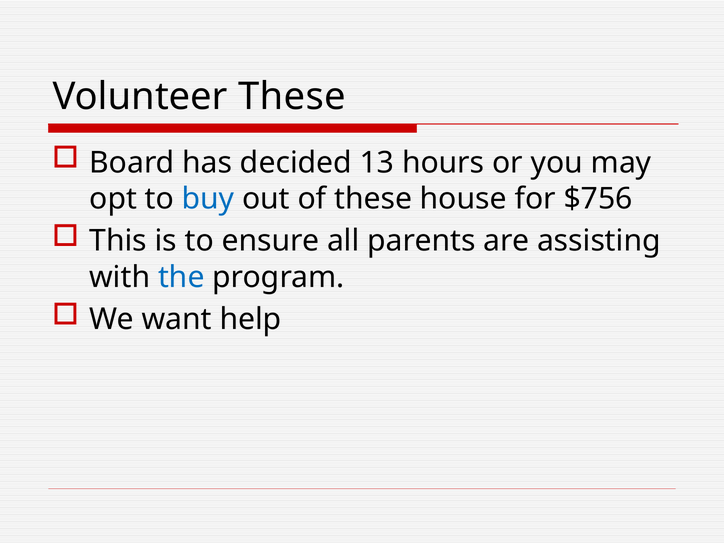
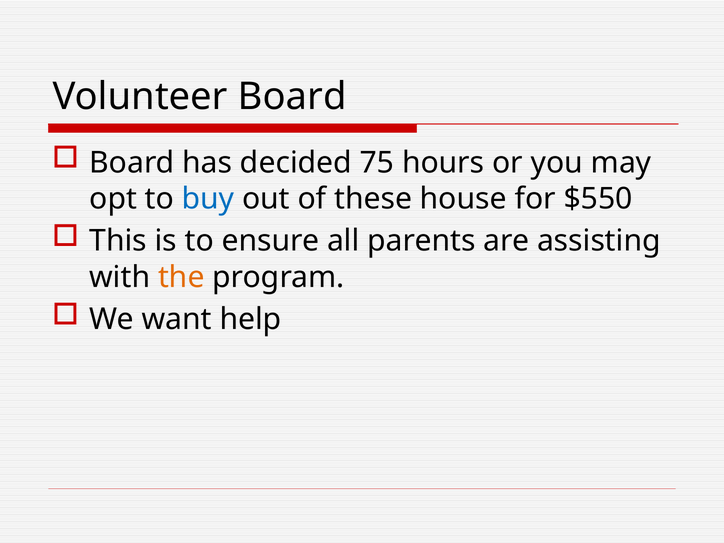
Volunteer These: These -> Board
13: 13 -> 75
$756: $756 -> $550
the colour: blue -> orange
